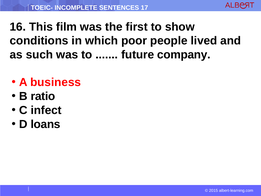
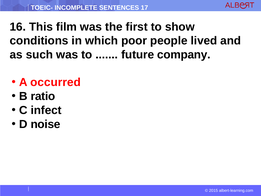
business: business -> occurred
loans: loans -> noise
